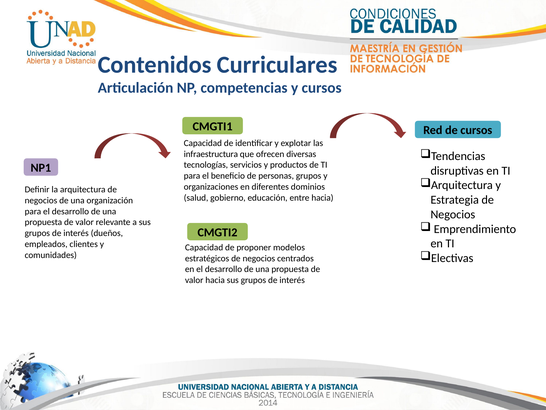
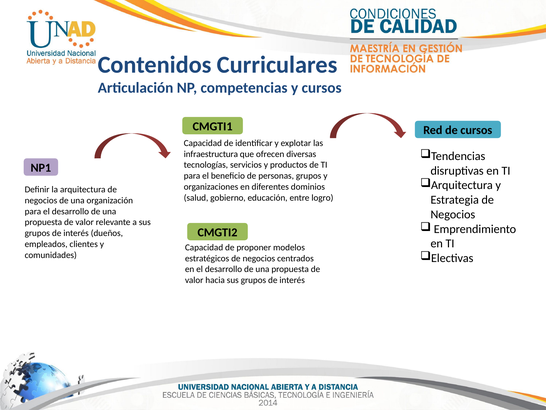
entre hacia: hacia -> logro
